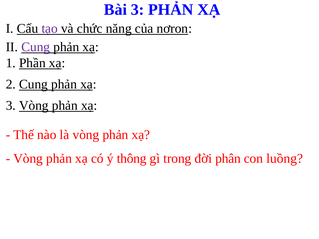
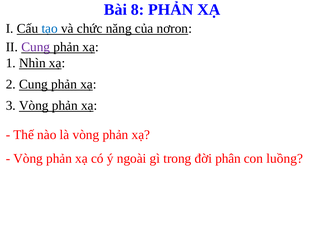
Bài 3: 3 -> 8
tạo colour: purple -> blue
Phần: Phần -> Nhìn
thông: thông -> ngoài
